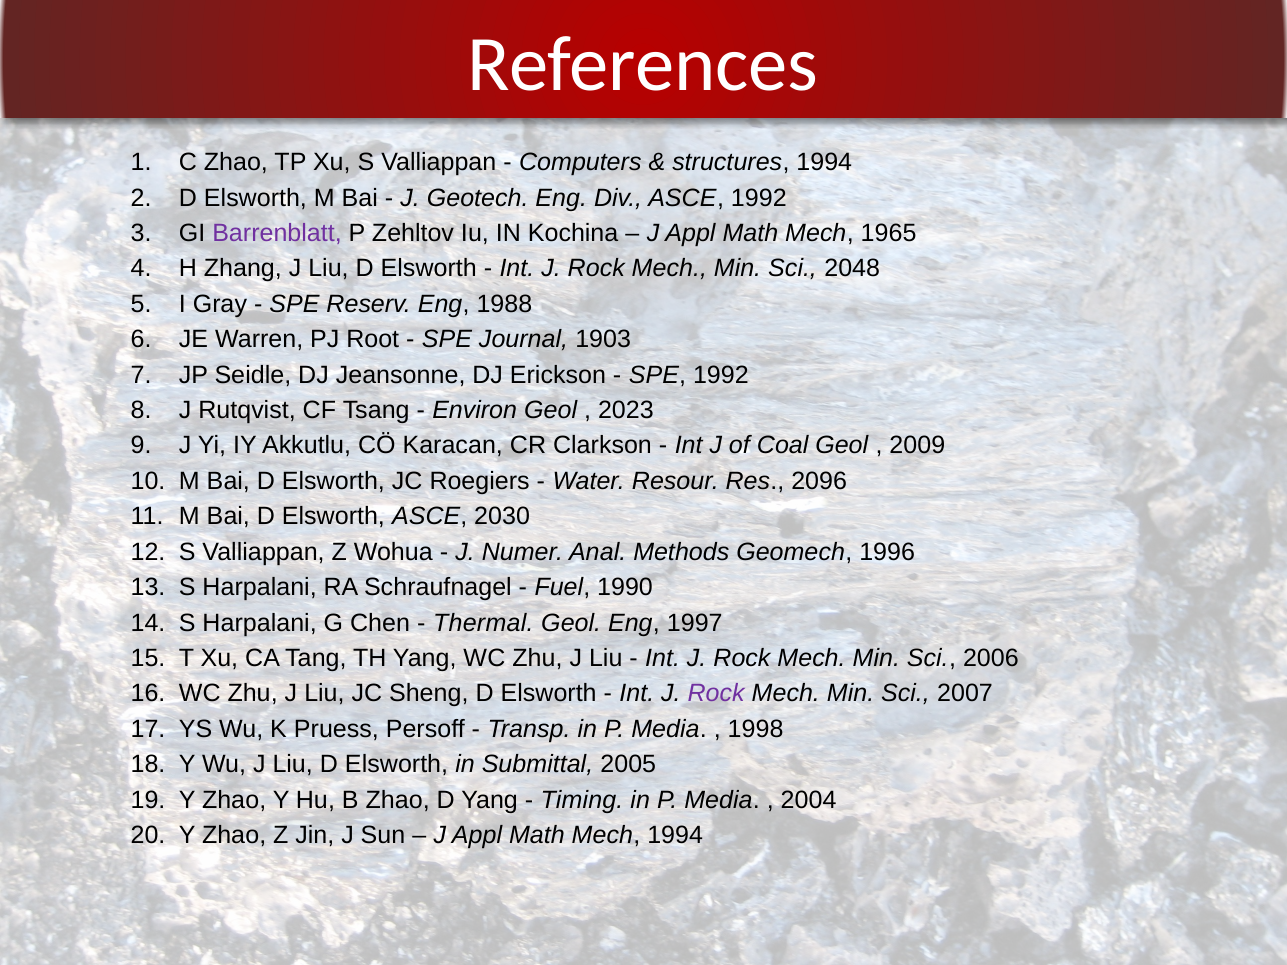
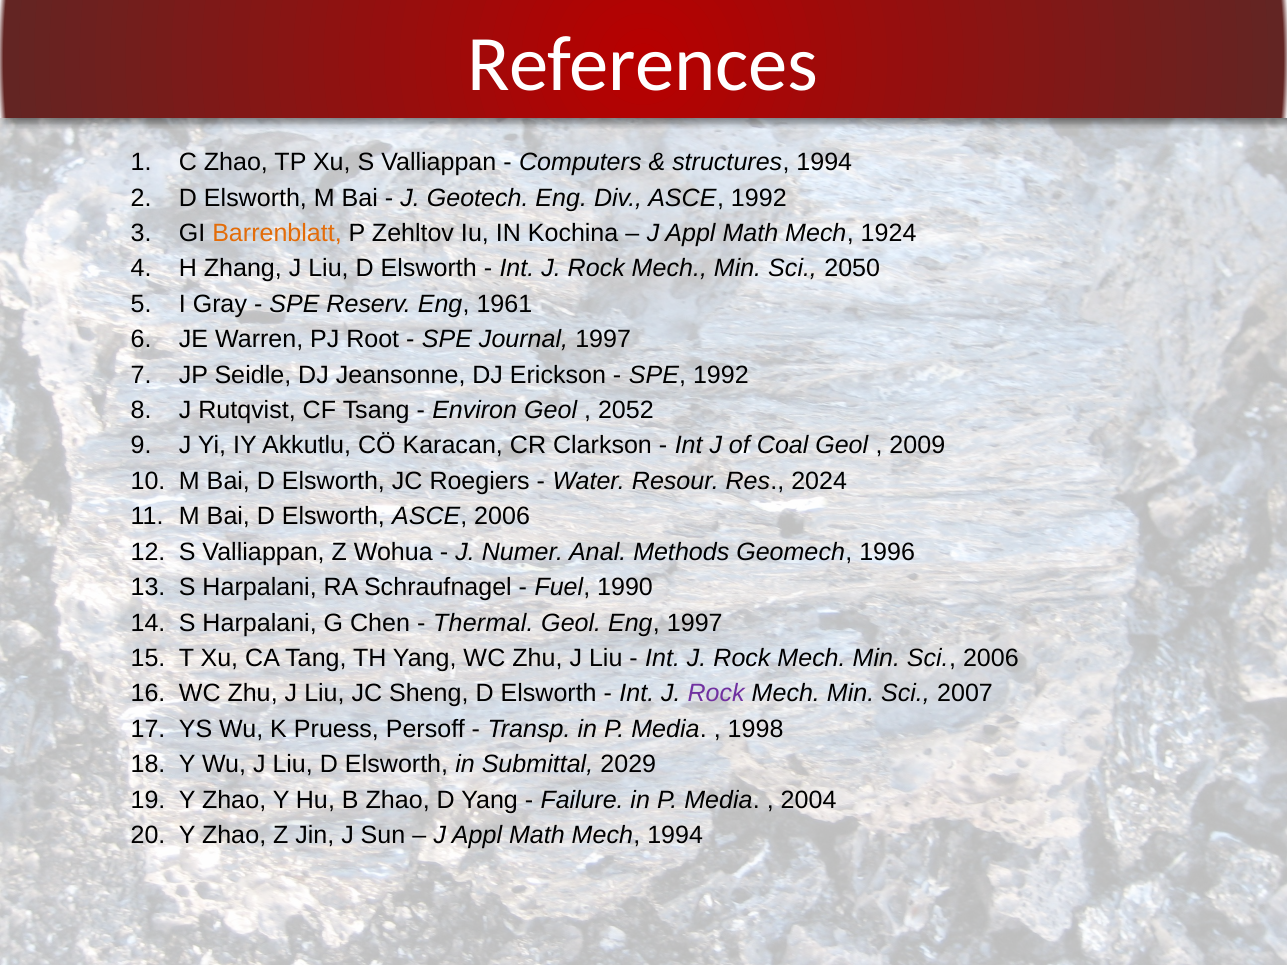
Barrenblatt colour: purple -> orange
1965: 1965 -> 1924
2048: 2048 -> 2050
1988: 1988 -> 1961
Journal 1903: 1903 -> 1997
2023: 2023 -> 2052
2096: 2096 -> 2024
ASCE 2030: 2030 -> 2006
2005: 2005 -> 2029
Timing: Timing -> Failure
